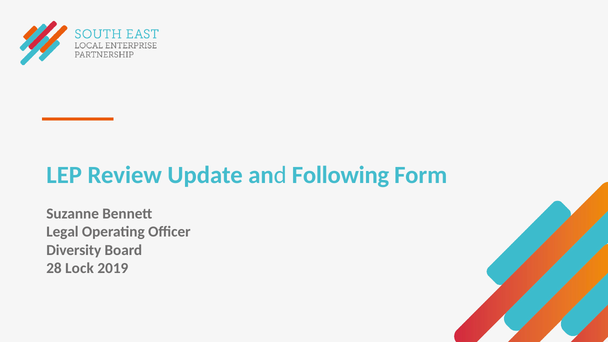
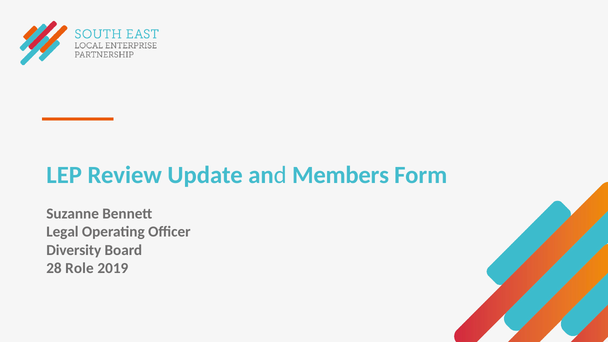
Following: Following -> Members
Lock: Lock -> Role
